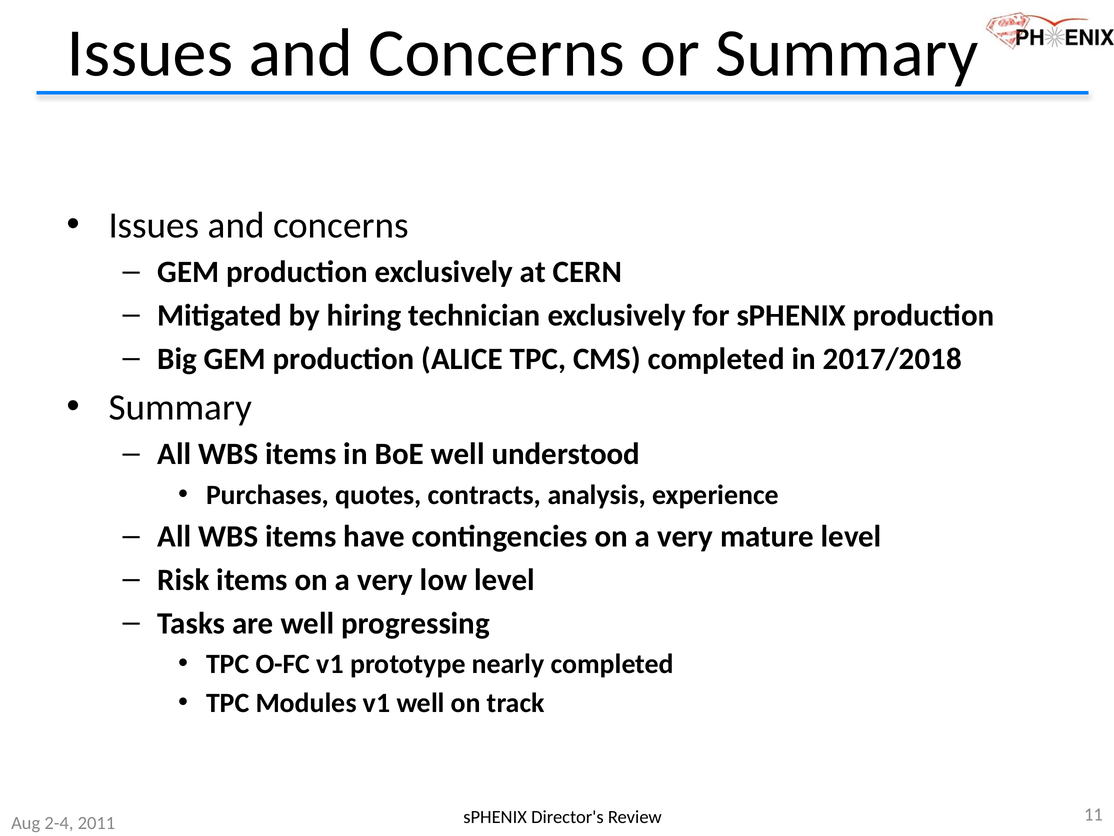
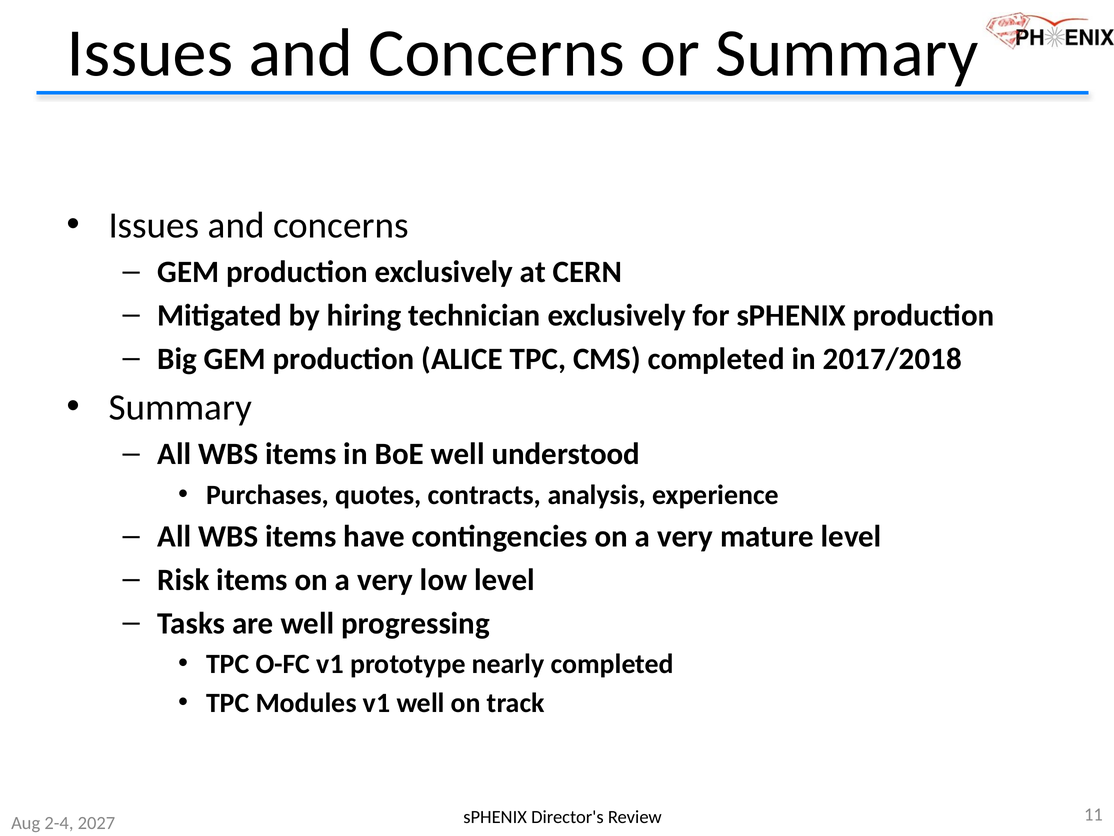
2011: 2011 -> 2027
